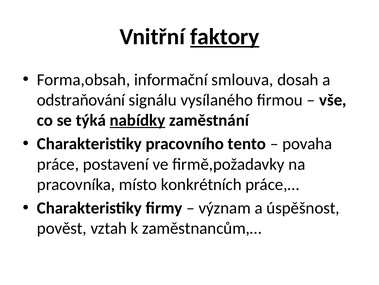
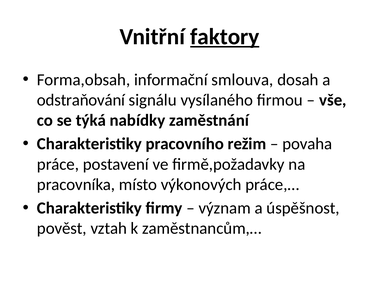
nabídky underline: present -> none
tento: tento -> režim
konkrétních: konkrétních -> výkonových
